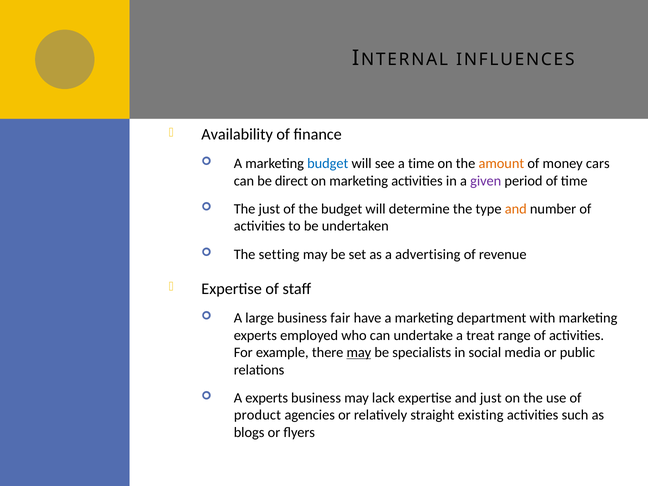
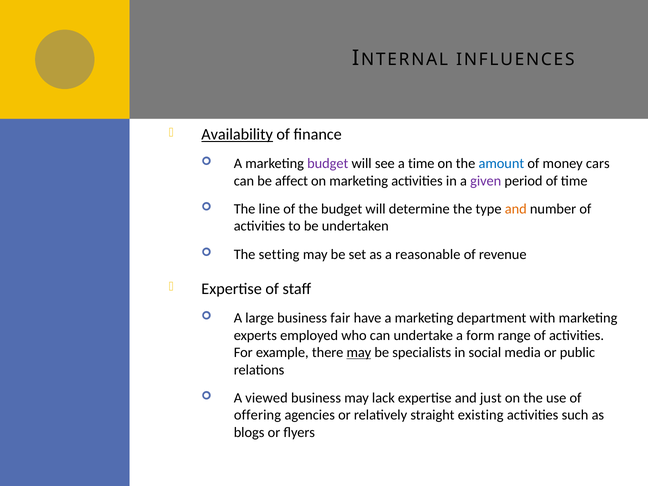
Availability underline: none -> present
budget at (328, 164) colour: blue -> purple
amount colour: orange -> blue
direct: direct -> affect
The just: just -> line
advertising: advertising -> reasonable
treat: treat -> form
A experts: experts -> viewed
product: product -> offering
